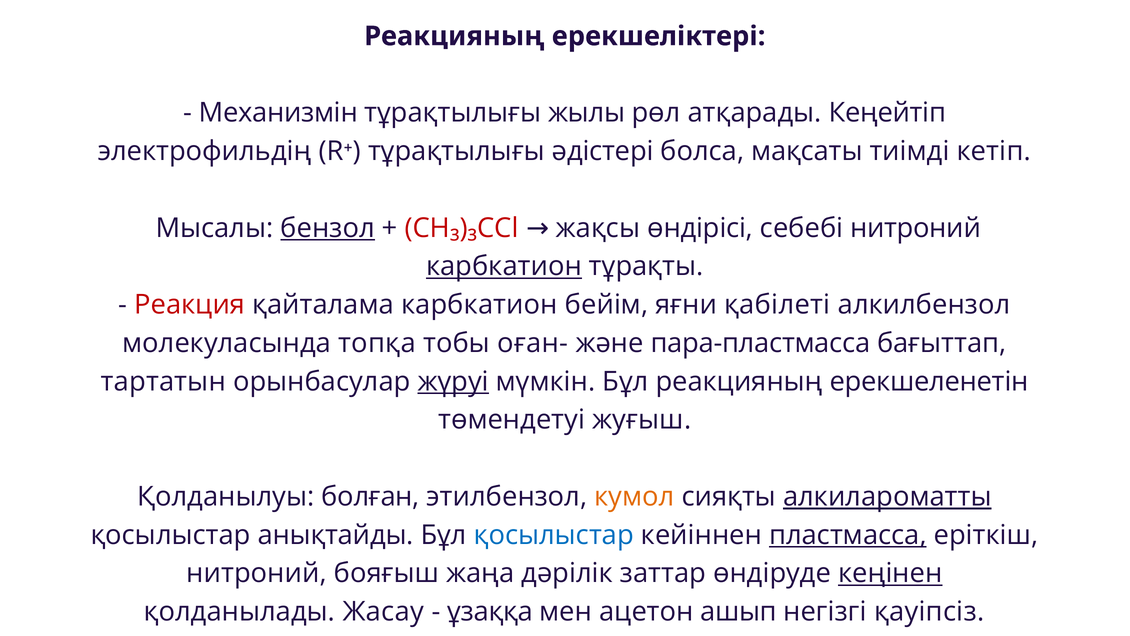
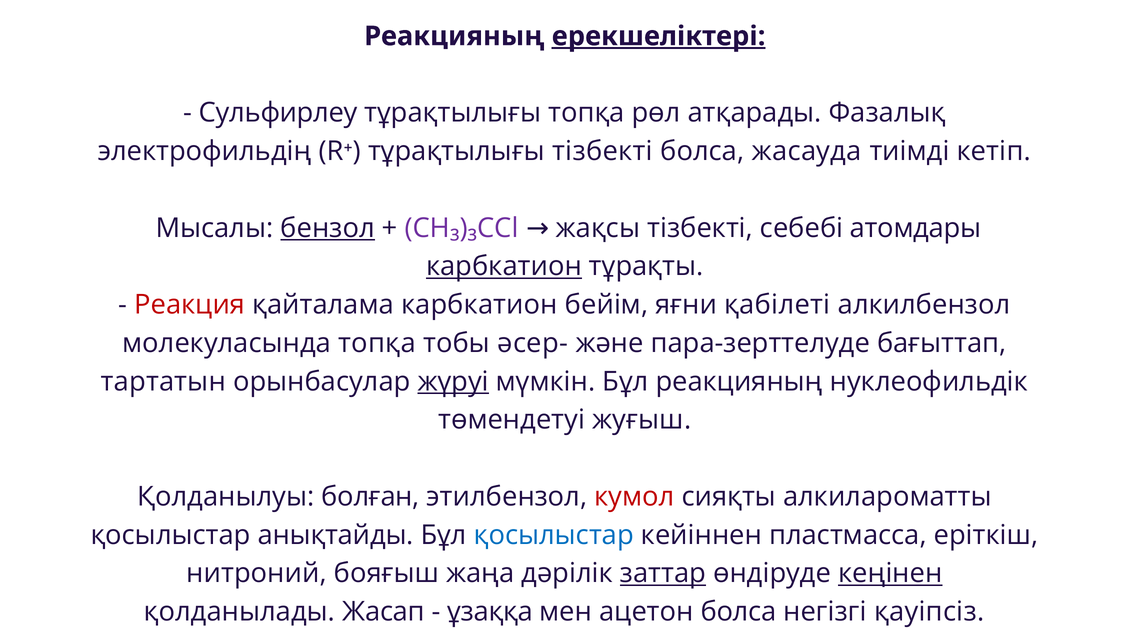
ерекшеліктері underline: none -> present
Механизмін: Механизмін -> Сульфирлеу
тұрақтылығы жылы: жылы -> топқа
Кеңейтіп: Кеңейтіп -> Фазалық
тұрақтылығы әдістері: әдістері -> тізбекті
мақсаты: мақсаты -> жасауда
CH₃)₃CCl colour: red -> purple
жақсы өндірісі: өндірісі -> тізбекті
себебі нитроний: нитроний -> атомдары
оған-: оған- -> әсер-
пара-пластмасса: пара-пластмасса -> пара-зерттелуде
ерекшеленетін: ерекшеленетін -> нуклеофильдік
кумол colour: orange -> red
алкилароматты underline: present -> none
пластмасса underline: present -> none
заттар underline: none -> present
Жасау: Жасау -> Жасап
ацетон ашып: ашып -> болса
